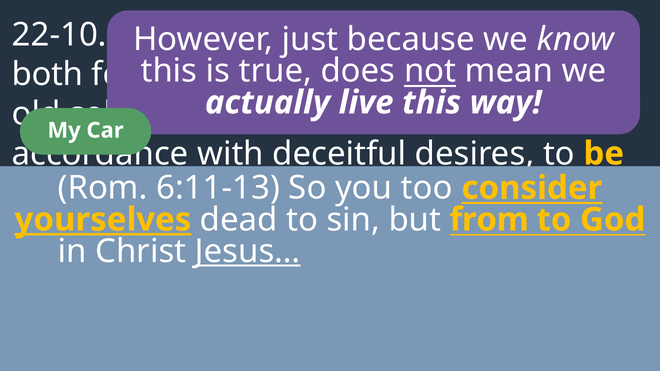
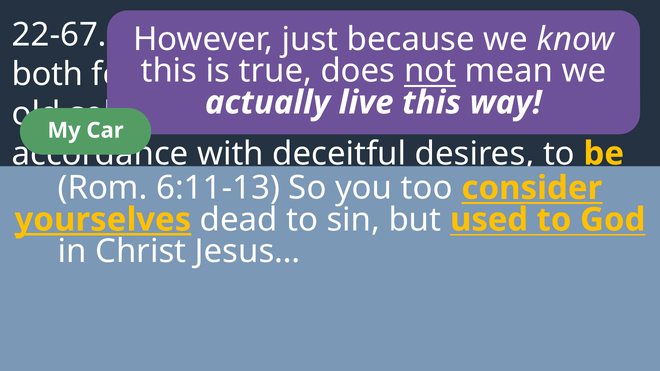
22-10: 22-10 -> 22-67
from: from -> used
Jesus… underline: present -> none
